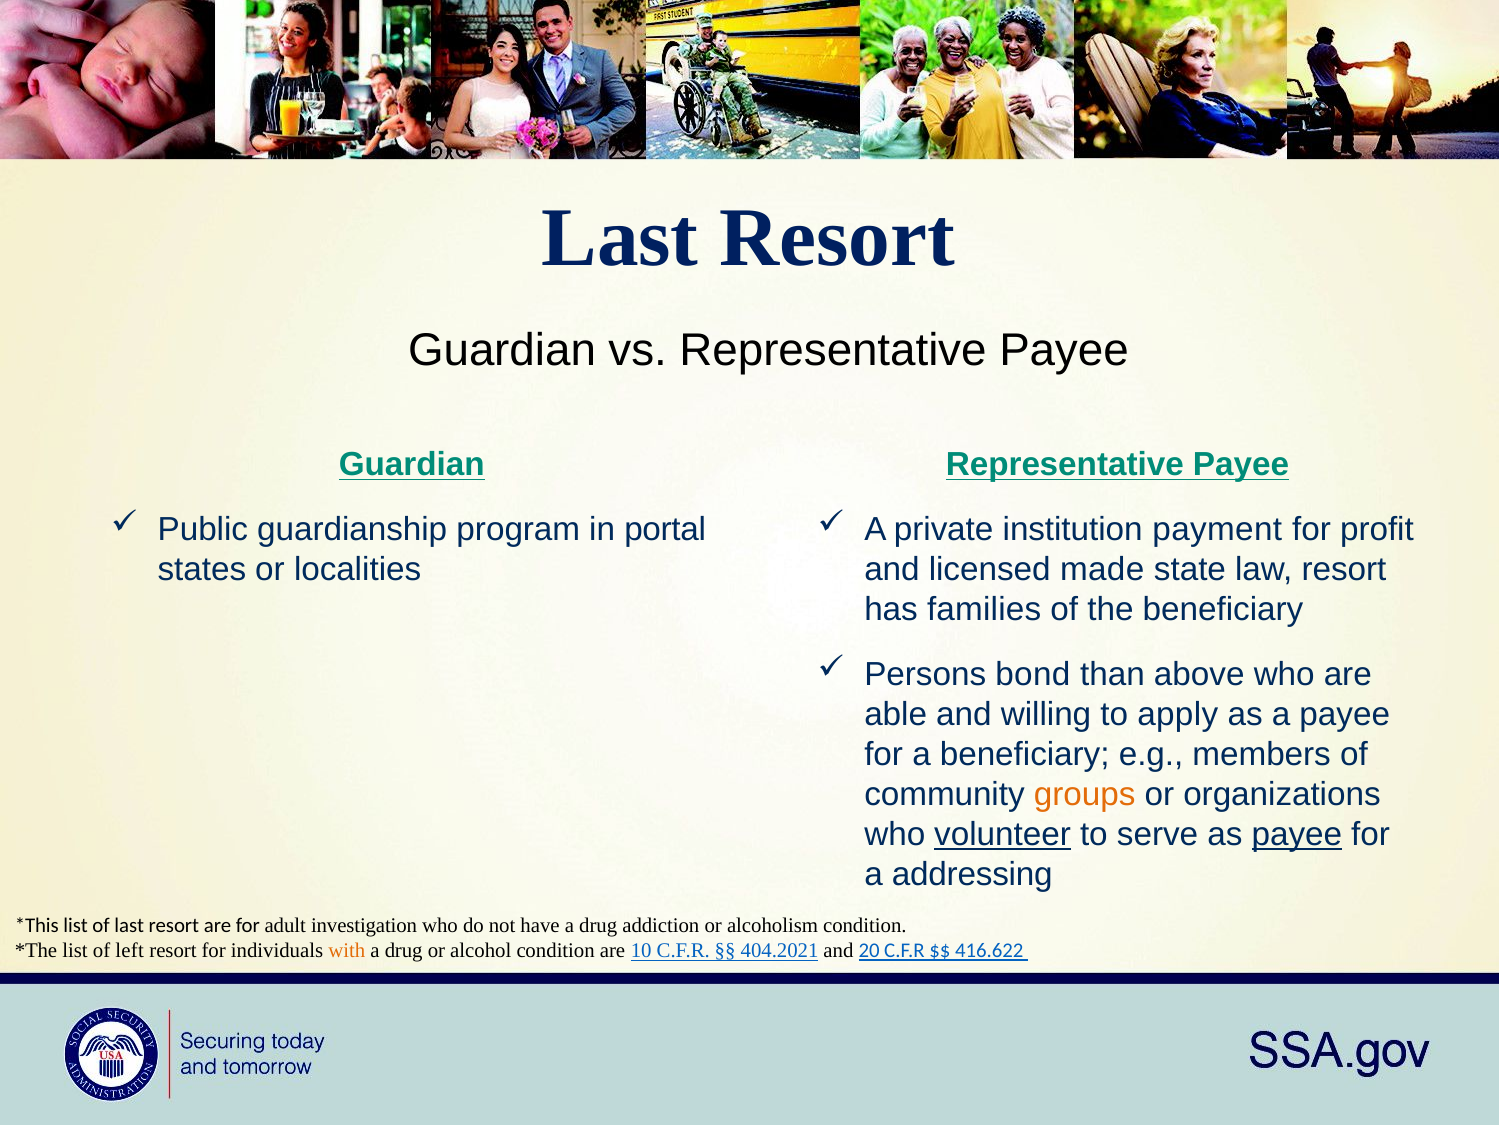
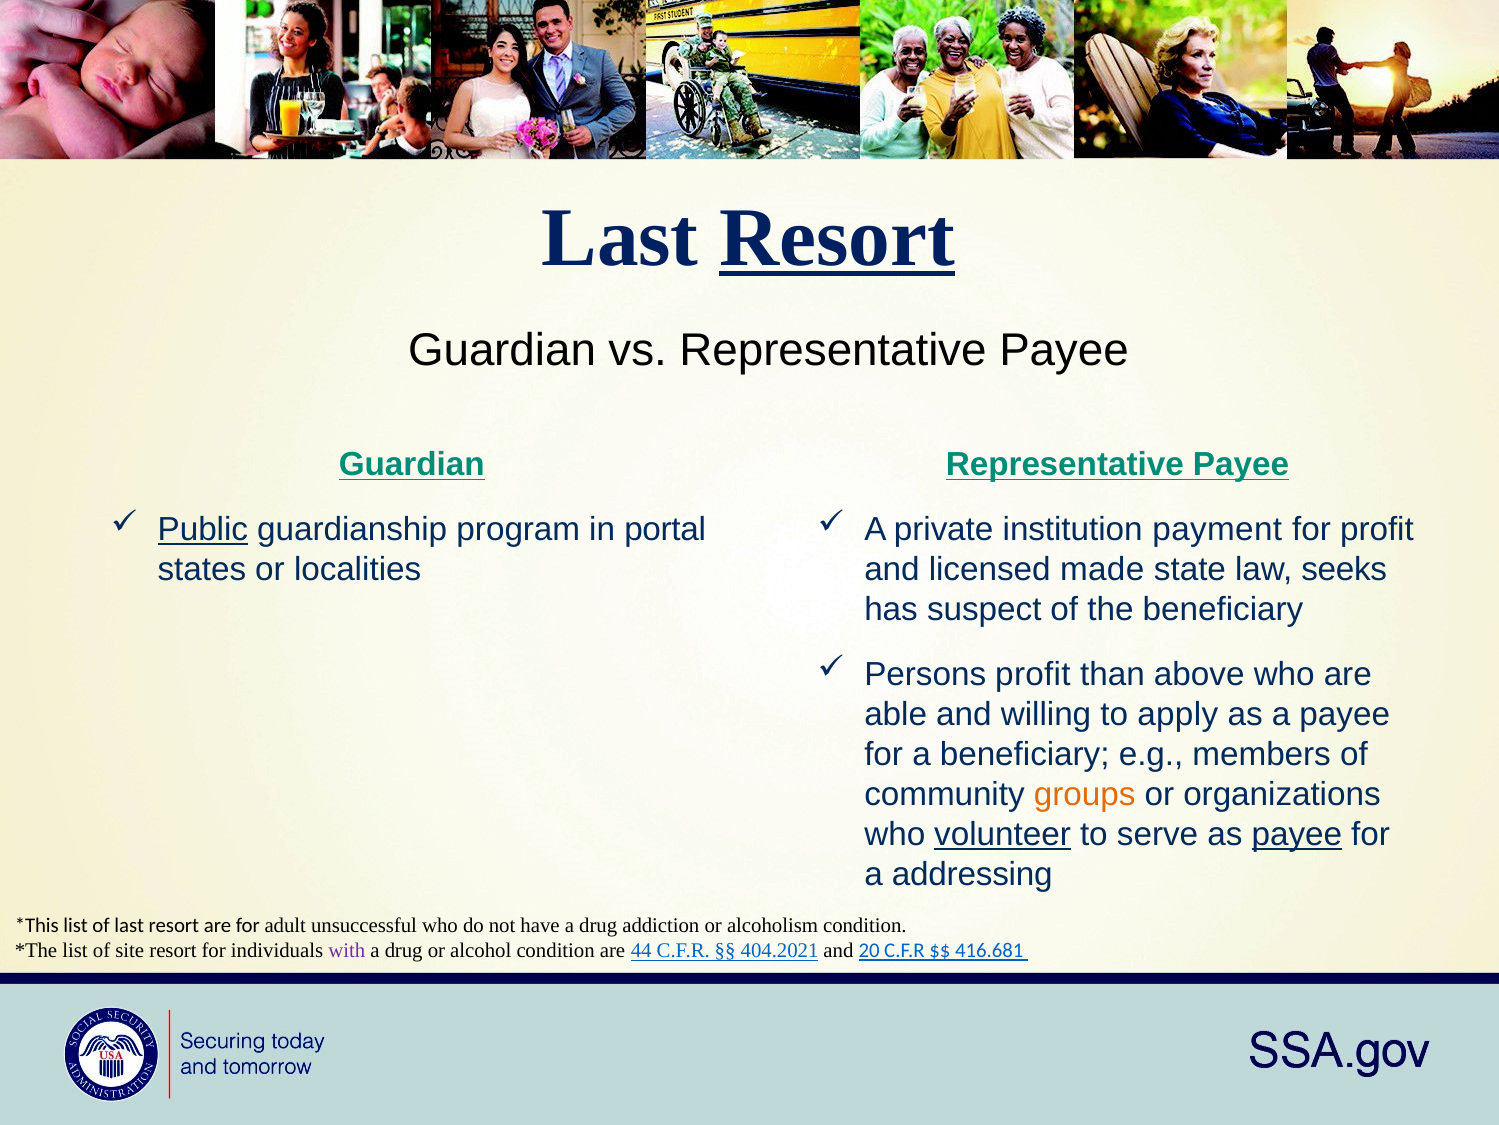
Resort at (837, 238) underline: none -> present
Public underline: none -> present
law resort: resort -> seeks
families: families -> suspect
Persons bond: bond -> profit
investigation: investigation -> unsuccessful
left: left -> site
with colour: orange -> purple
10: 10 -> 44
416.622: 416.622 -> 416.681
